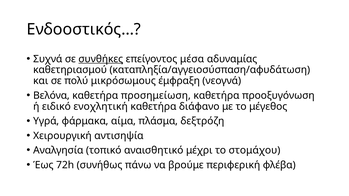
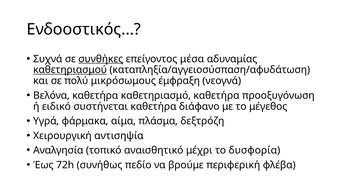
καθετηριασμού underline: none -> present
προσημείωση: προσημείωση -> καθετηριασμό
ενοχλητική: ενοχλητική -> συστήνεται
στομάχου: στομάχου -> δυσφορία
πάνω: πάνω -> πεδίο
